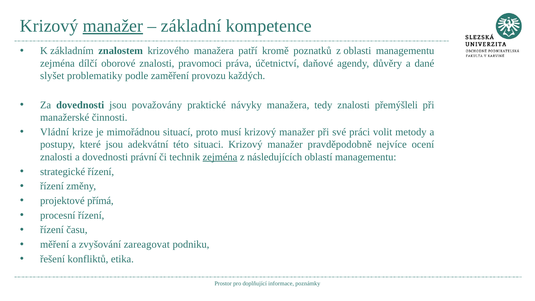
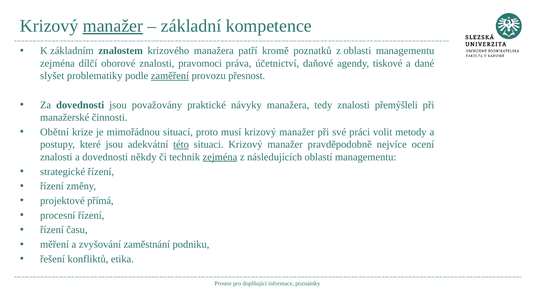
důvěry: důvěry -> tiskové
zaměření underline: none -> present
každých: každých -> přesnost
Vládní: Vládní -> Obětní
této underline: none -> present
právní: právní -> někdy
zareagovat: zareagovat -> zaměstnání
